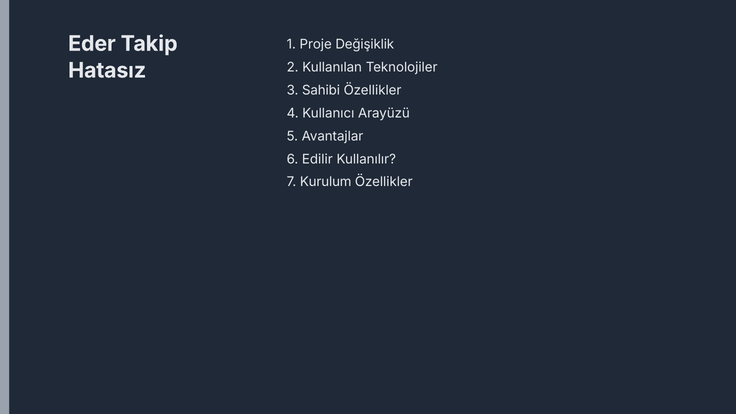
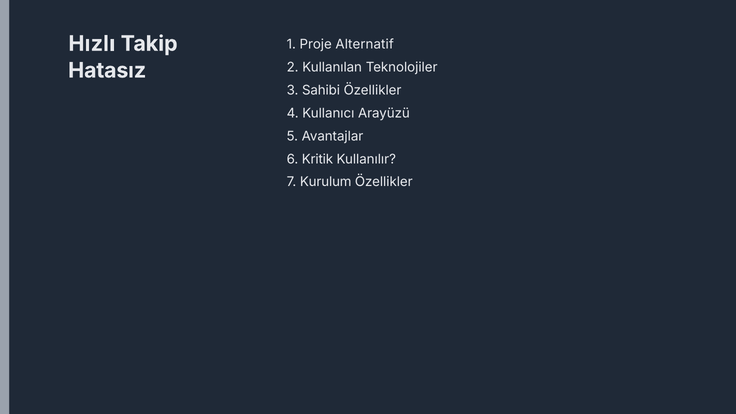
Eder: Eder -> Hızlı
Değişiklik: Değişiklik -> Alternatif
Edilir: Edilir -> Kritik
